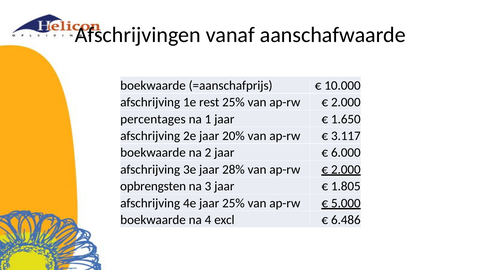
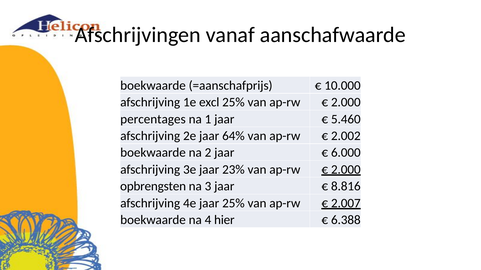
rest: rest -> excl
1.650: 1.650 -> 5.460
20%: 20% -> 64%
3.117: 3.117 -> 2.002
28%: 28% -> 23%
1.805: 1.805 -> 8.816
5.000: 5.000 -> 2.007
excl: excl -> hier
6.486: 6.486 -> 6.388
